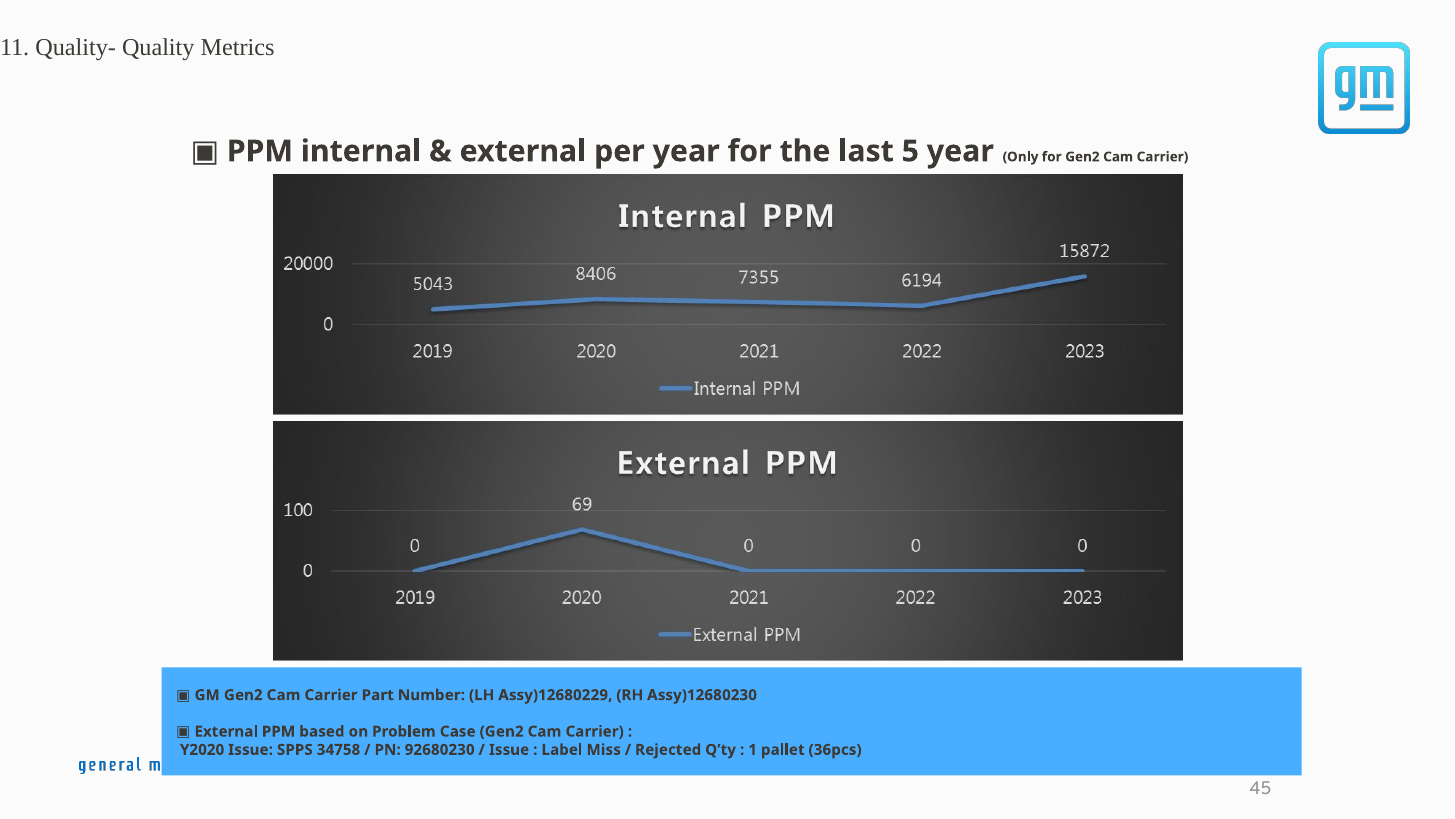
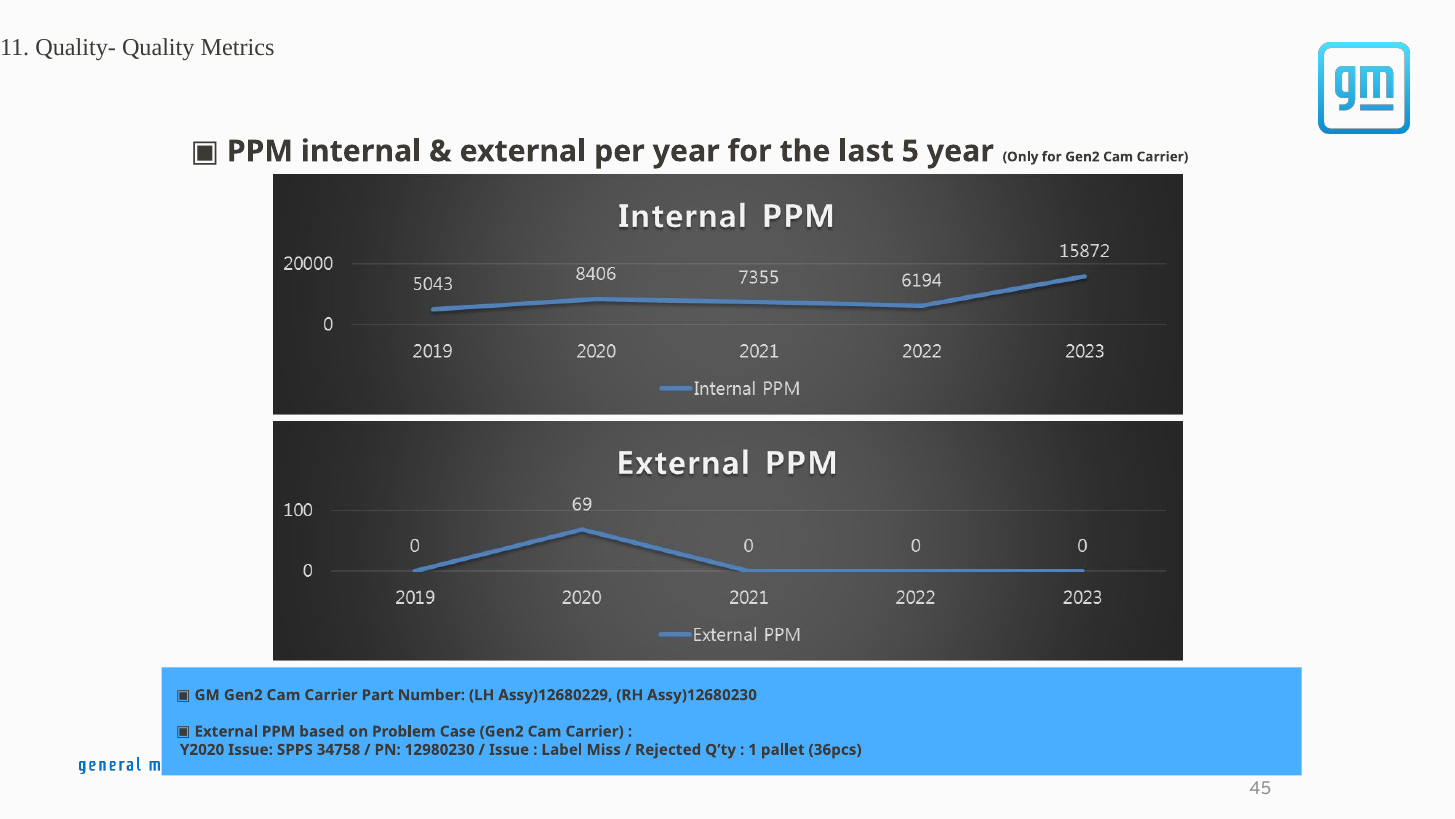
92680230: 92680230 -> 12980230
